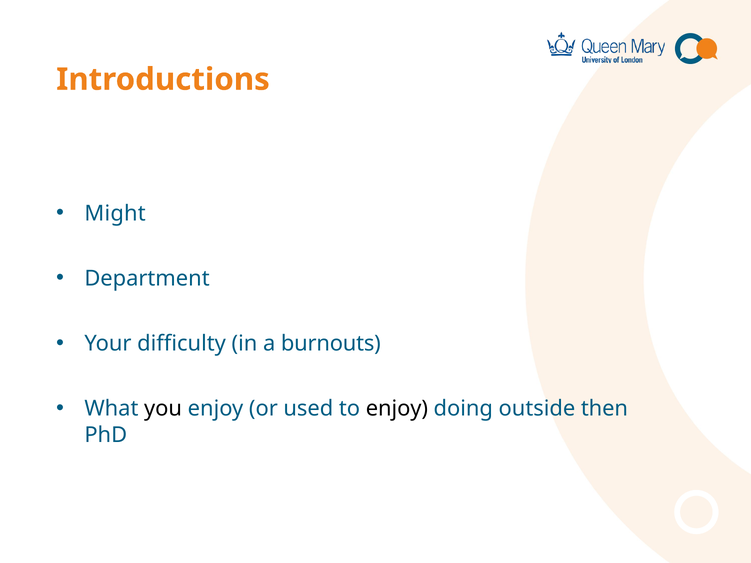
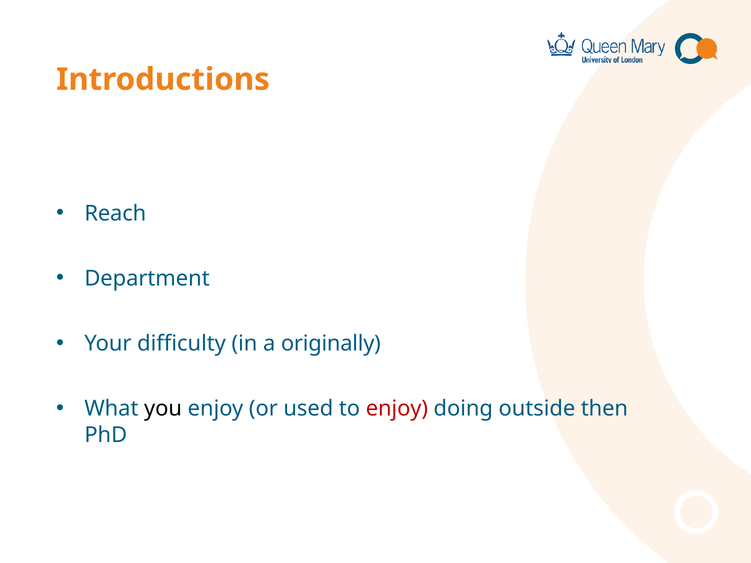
Might: Might -> Reach
burnouts: burnouts -> originally
enjoy at (397, 409) colour: black -> red
